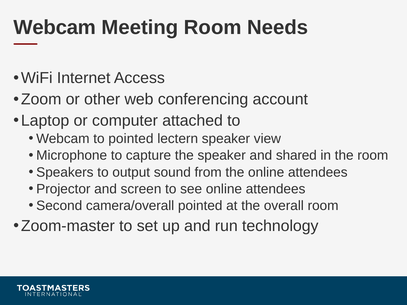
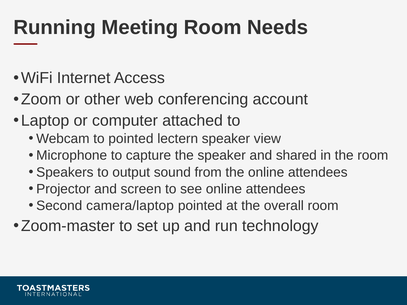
Webcam at (55, 27): Webcam -> Running
camera/overall: camera/overall -> camera/laptop
